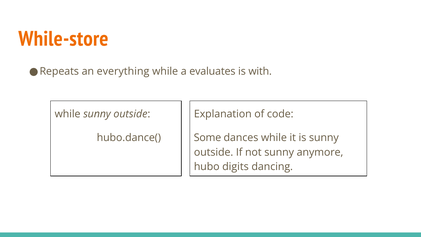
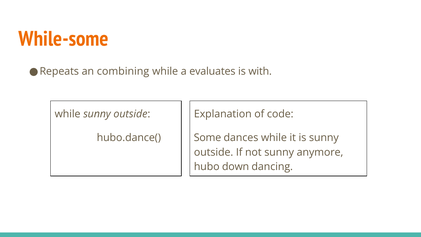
While-store: While-store -> While-some
everything: everything -> combining
digits: digits -> down
